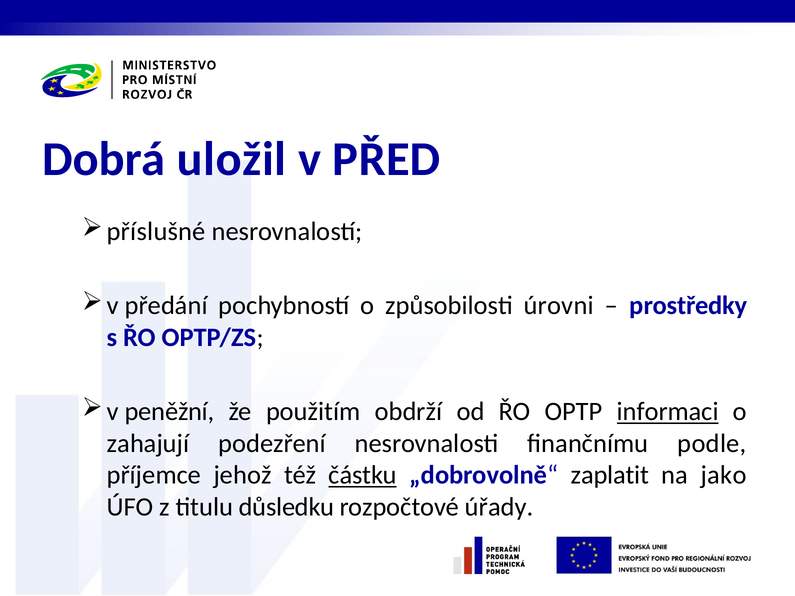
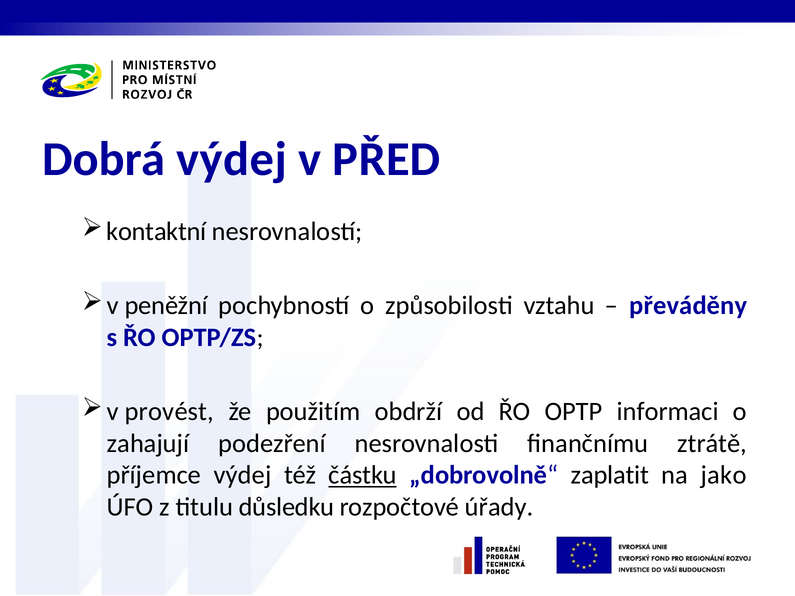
Dobrá uložil: uložil -> výdej
příslušné: příslušné -> kontaktní
předání: předání -> peněžní
úrovni: úrovni -> vztahu
prostředky: prostředky -> převáděny
peněžní: peněžní -> provést
informaci underline: present -> none
podle: podle -> ztrátě
příjemce jehož: jehož -> výdej
